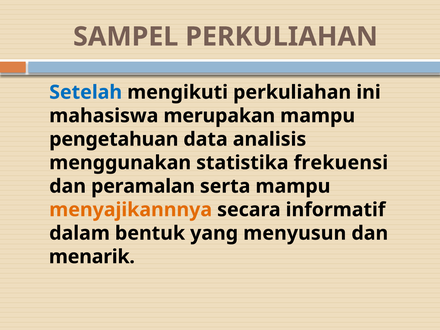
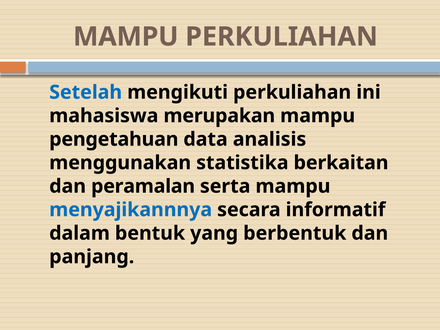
SAMPEL at (126, 37): SAMPEL -> MAMPU
frekuensi: frekuensi -> berkaitan
menyajikannnya colour: orange -> blue
menyusun: menyusun -> berbentuk
menarik: menarik -> panjang
